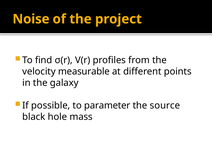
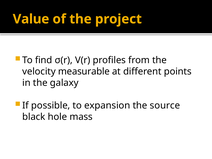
Noise: Noise -> Value
parameter: parameter -> expansion
